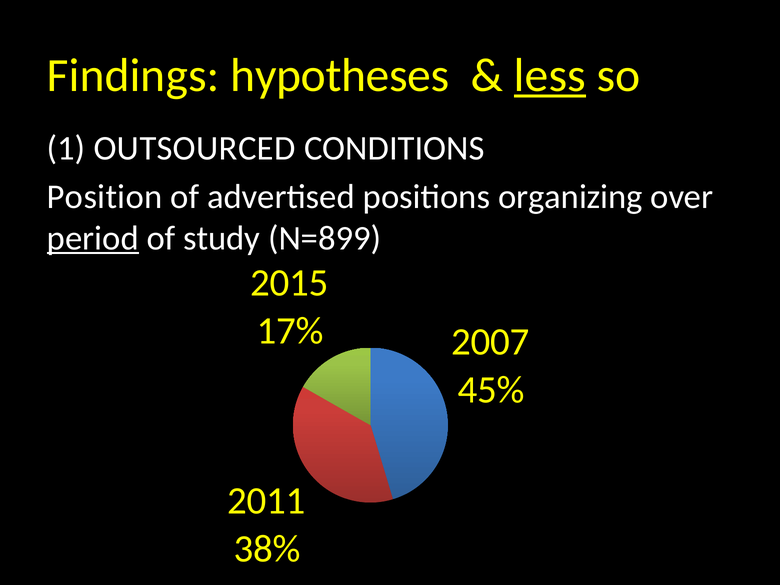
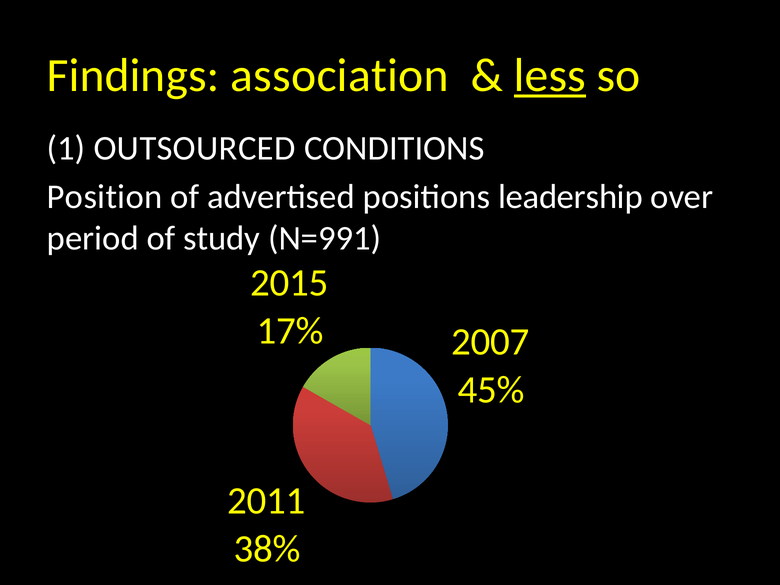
hypotheses: hypotheses -> association
organizing: organizing -> leadership
period underline: present -> none
N=899: N=899 -> N=991
